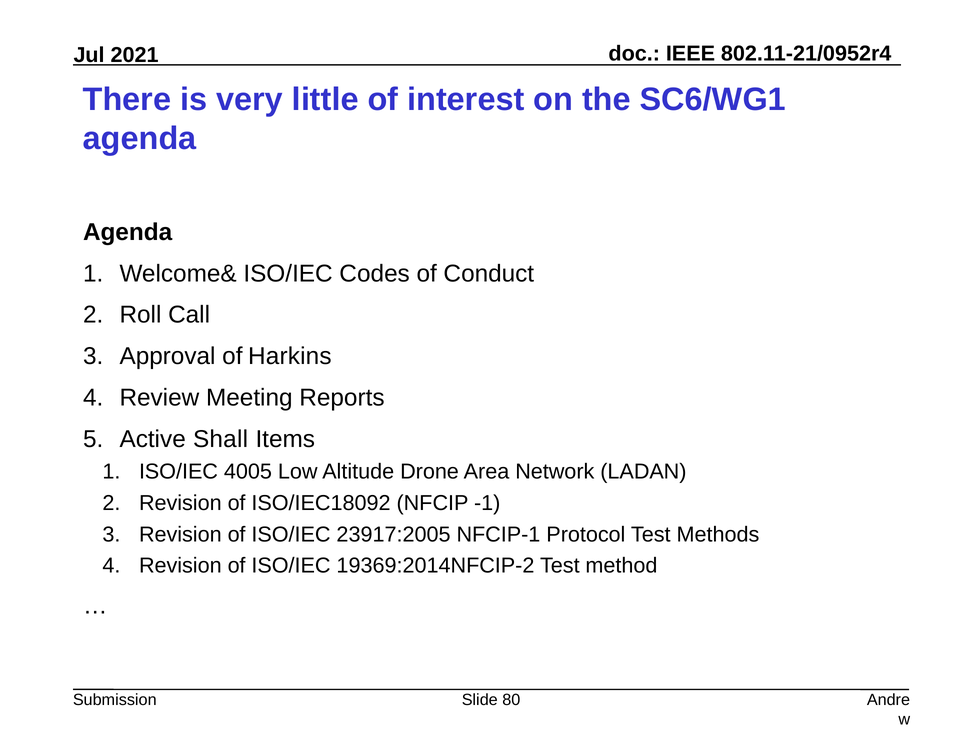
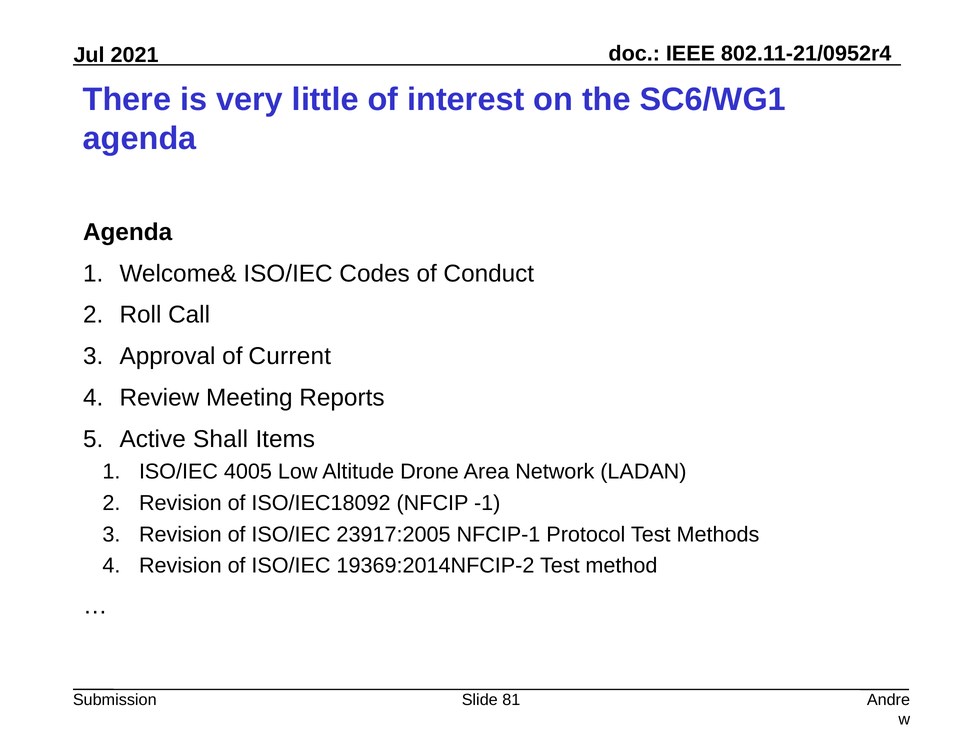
Harkins: Harkins -> Current
80: 80 -> 81
